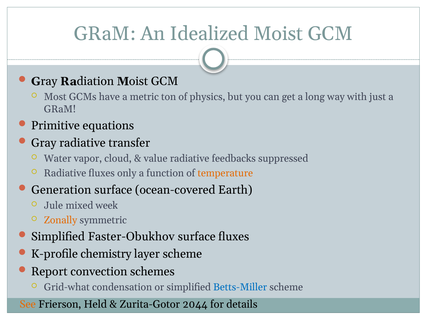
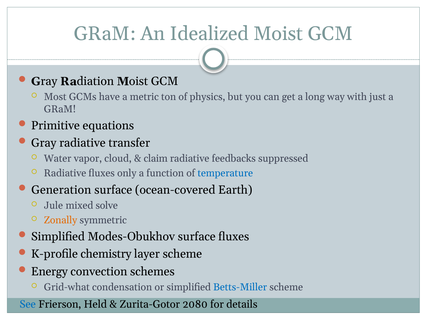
value: value -> claim
temperature colour: orange -> blue
week: week -> solve
Faster-Obukhov: Faster-Obukhov -> Modes-Obukhov
Report: Report -> Energy
See colour: orange -> blue
2044: 2044 -> 2080
